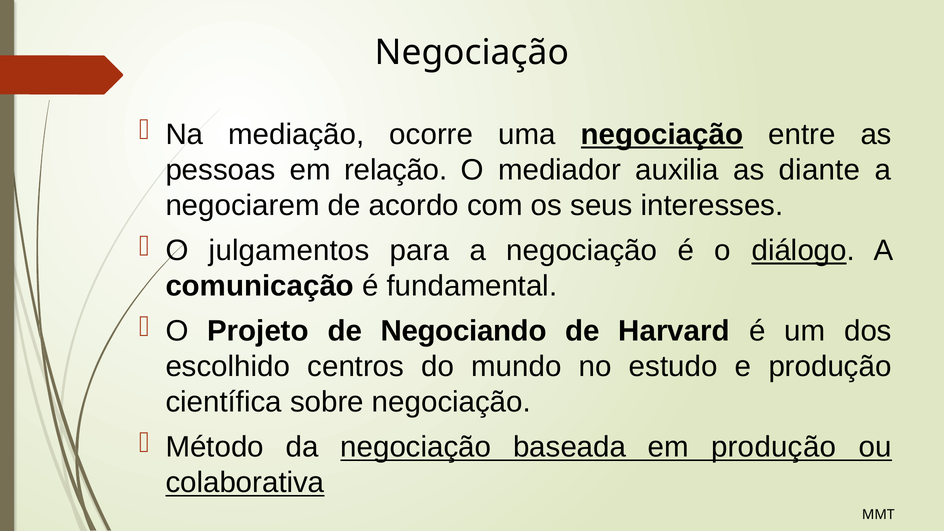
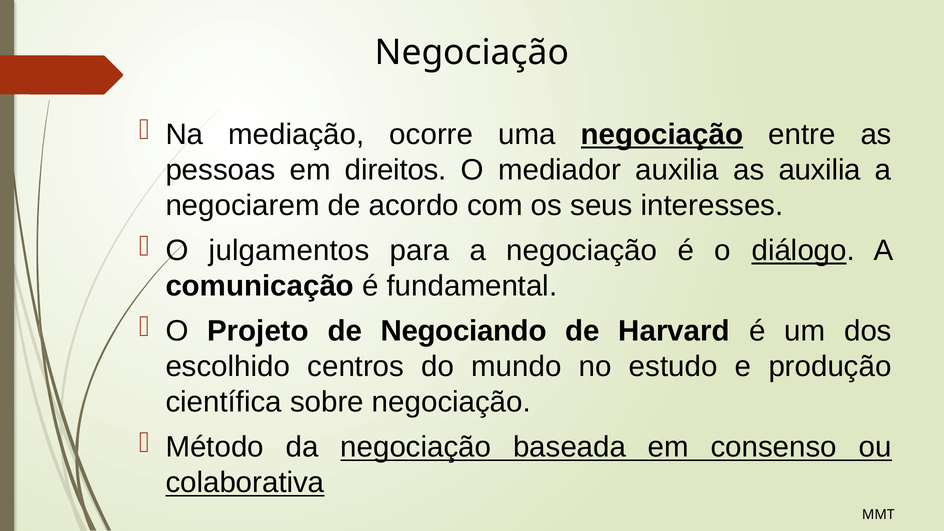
relação: relação -> direitos
as diante: diante -> auxilia
em produção: produção -> consenso
